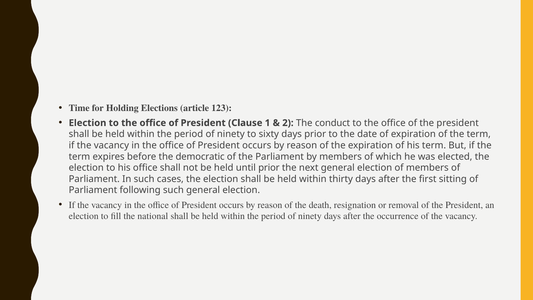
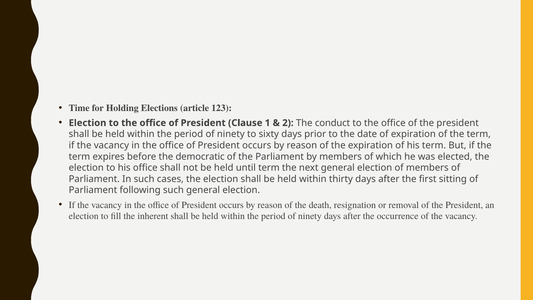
until prior: prior -> term
national: national -> inherent
